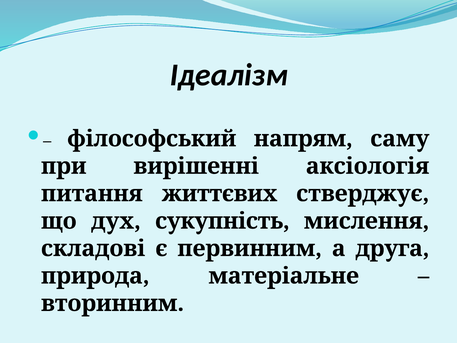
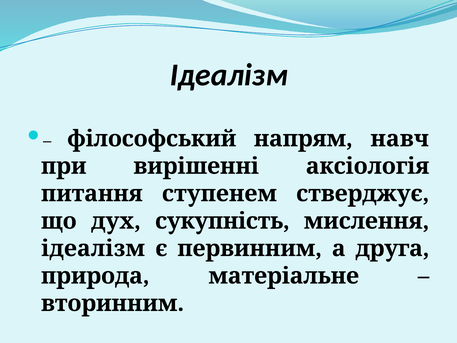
саму: саму -> навч
життєвих: життєвих -> ступенем
складові at (93, 248): складові -> ідеалізм
